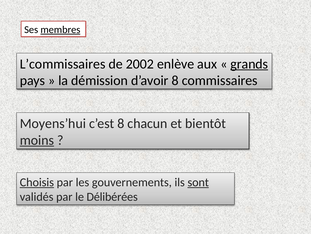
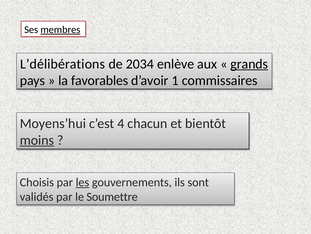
L’commissaires: L’commissaires -> L’délibérations
2002: 2002 -> 2034
démission: démission -> favorables
d’avoir 8: 8 -> 1
c’est 8: 8 -> 4
Choisis underline: present -> none
les underline: none -> present
sont underline: present -> none
Délibérées: Délibérées -> Soumettre
